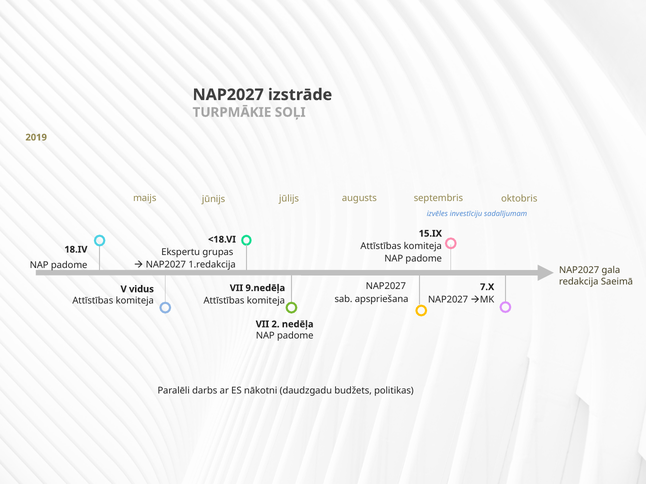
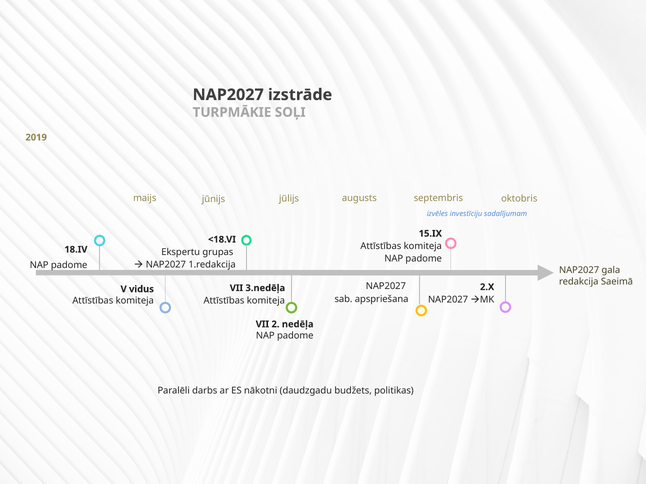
7.X: 7.X -> 2.X
9.nedēļa: 9.nedēļa -> 3.nedēļa
